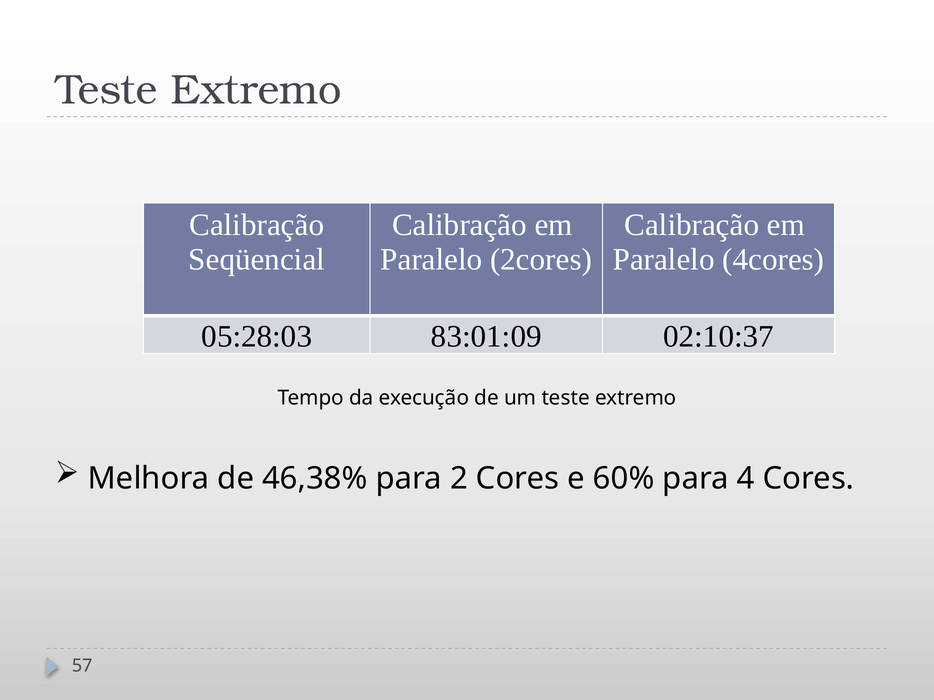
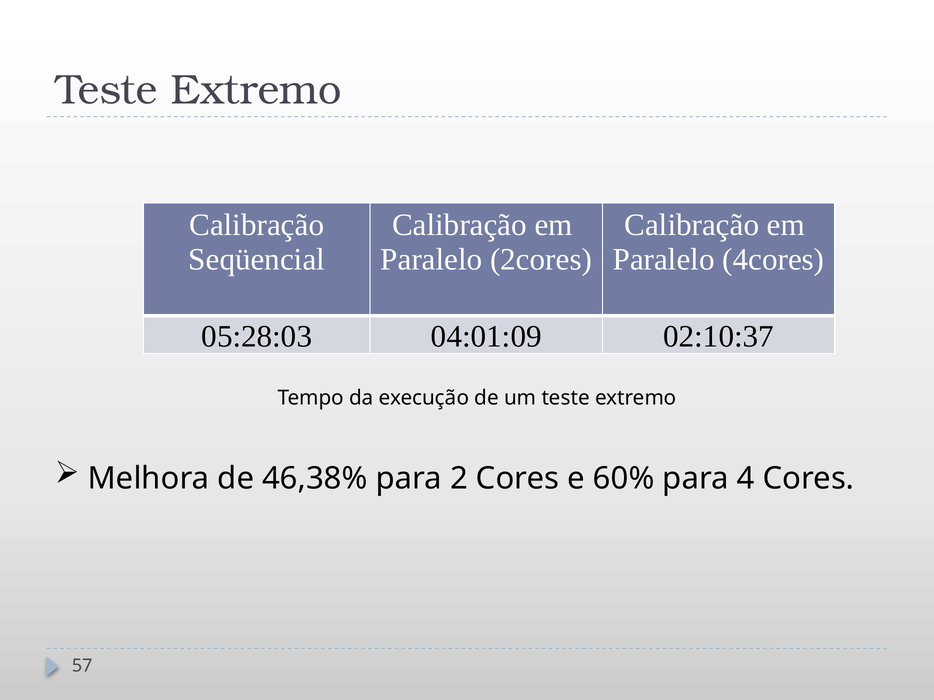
83:01:09: 83:01:09 -> 04:01:09
